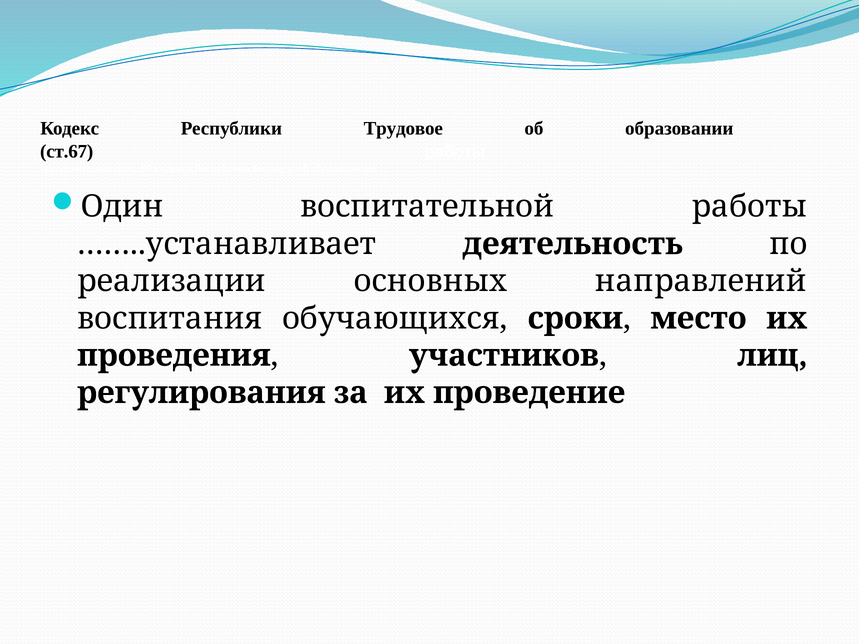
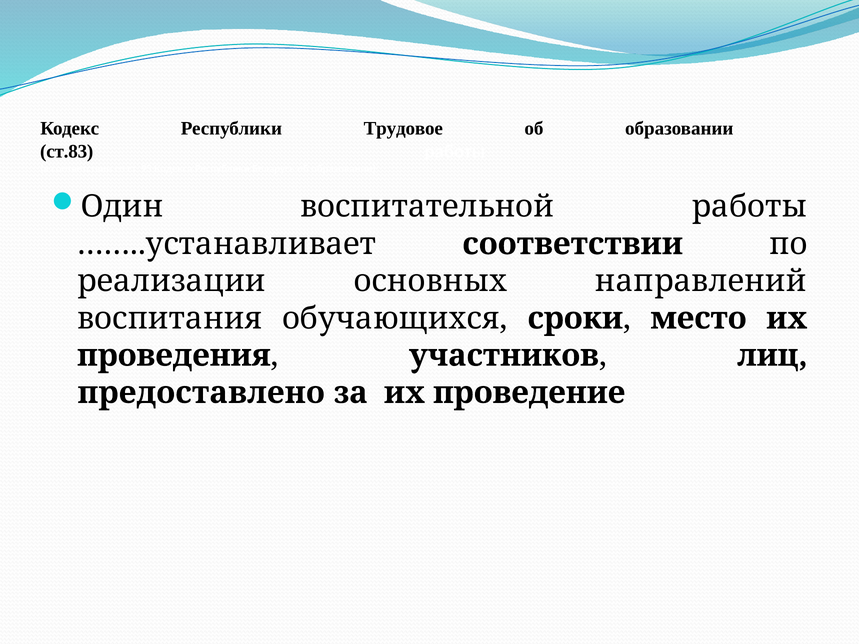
ст.67: ст.67 -> ст.83
……..устанавливает деятельность: деятельность -> соответствии
регулирования: регулирования -> предоставлено
